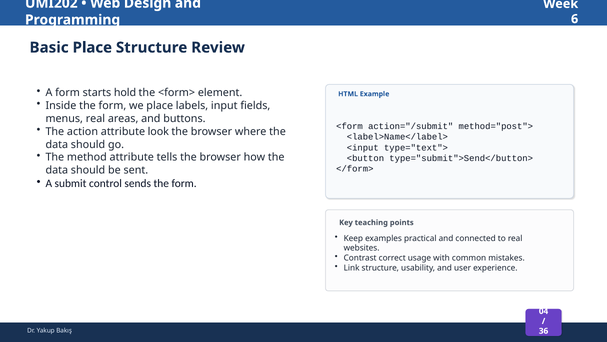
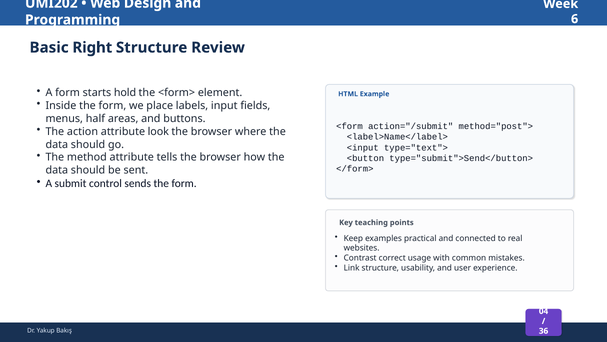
Basic Place: Place -> Right
menus real: real -> half
